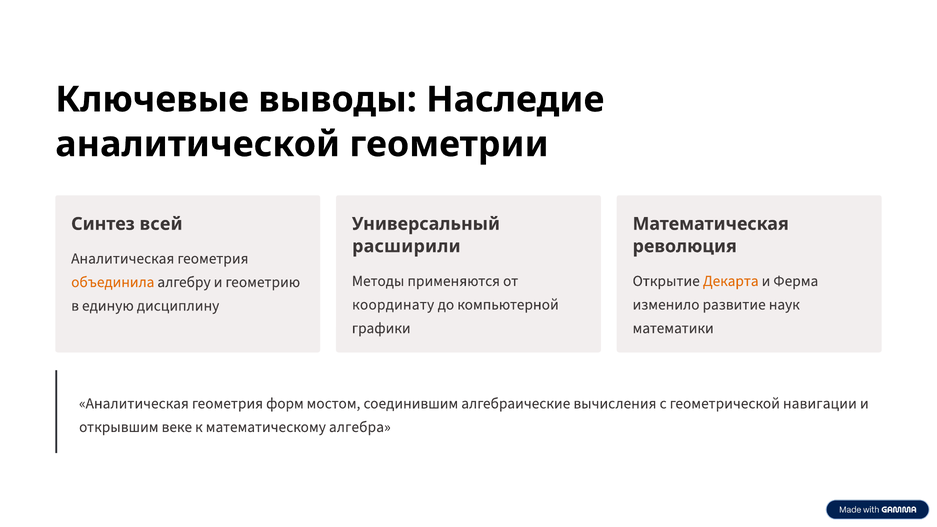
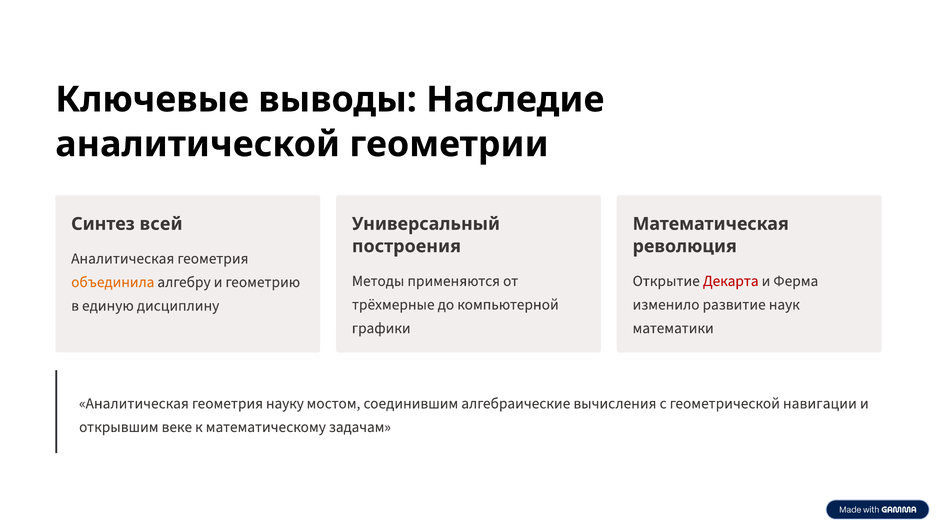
расширили: расширили -> построения
Декарта colour: orange -> red
координату: координату -> трёхмерные
форм: форм -> науку
алгебра: алгебра -> задачам
